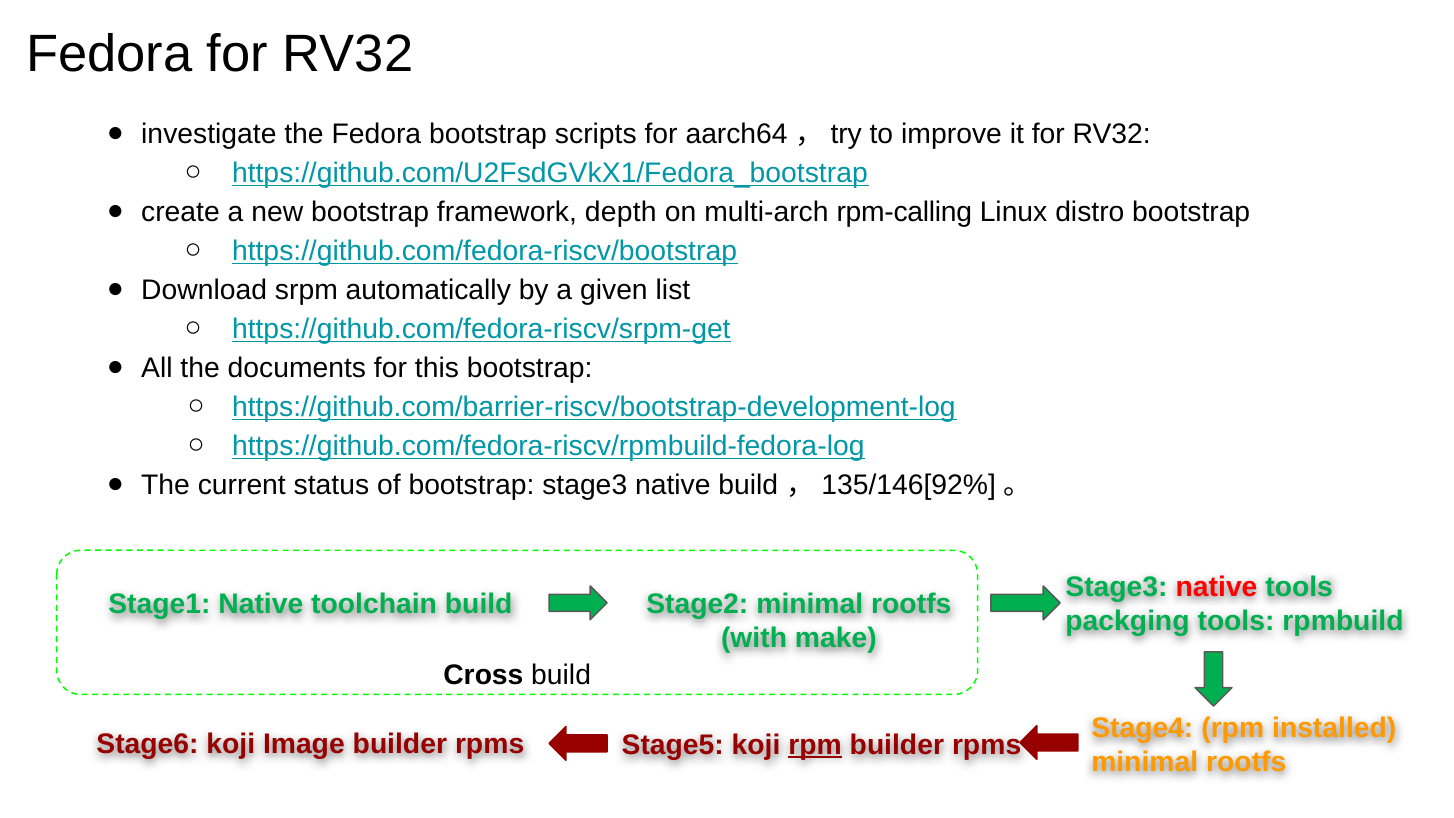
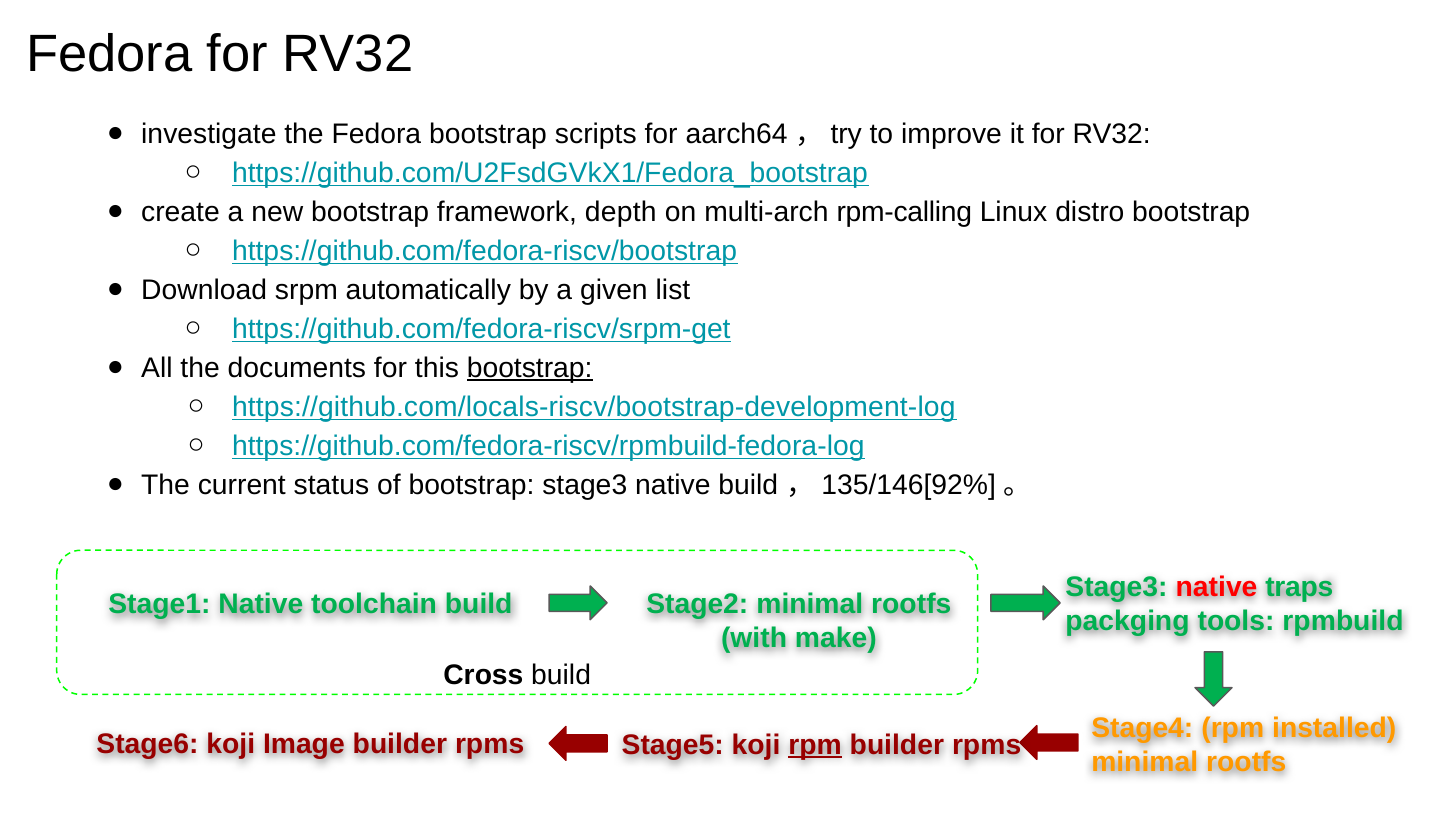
bootstrap at (530, 368) underline: none -> present
https://github.com/barrier-riscv/bootstrap-development-log: https://github.com/barrier-riscv/bootstrap-development-log -> https://github.com/locals-riscv/bootstrap-development-log
native tools: tools -> traps
